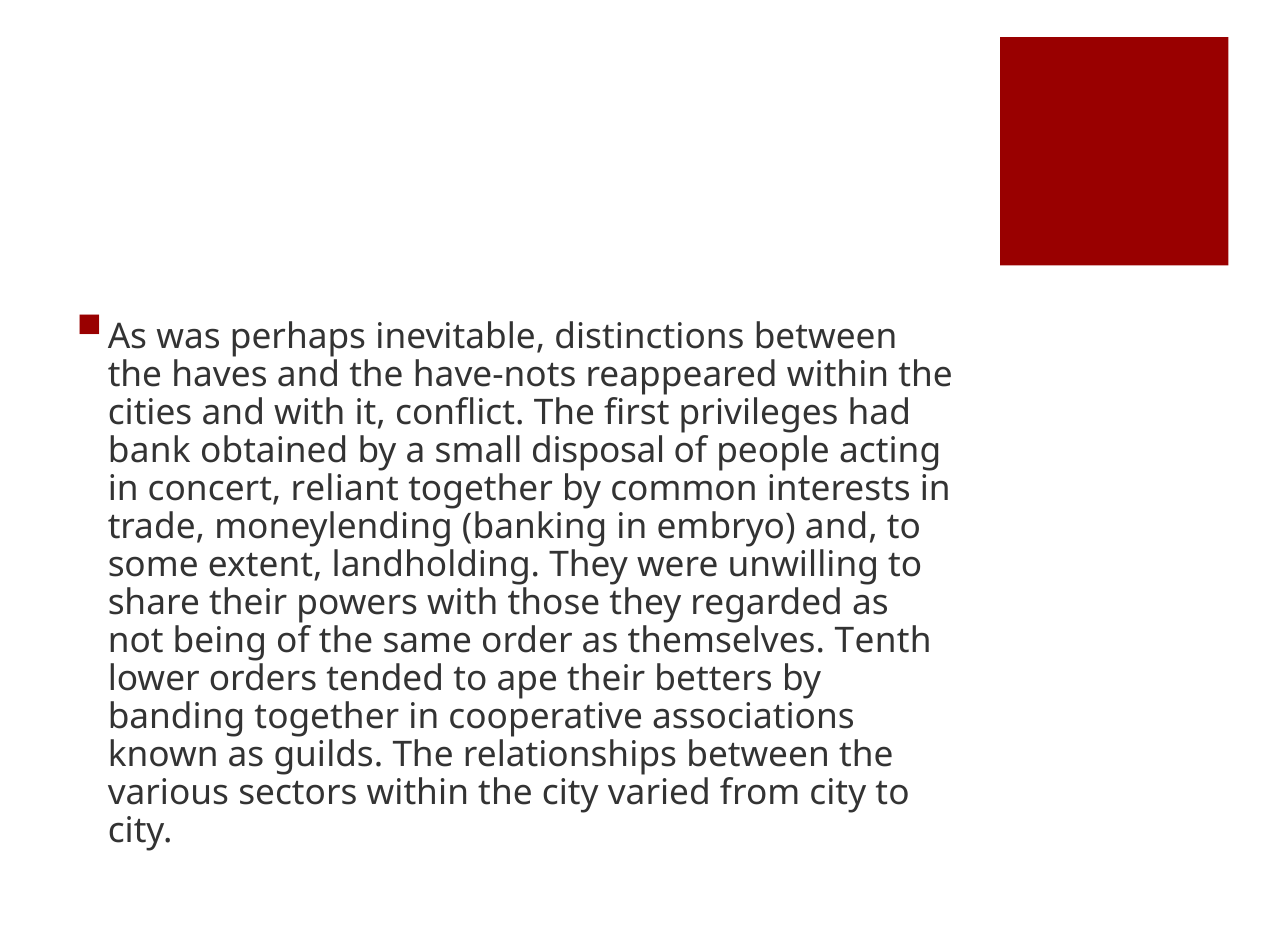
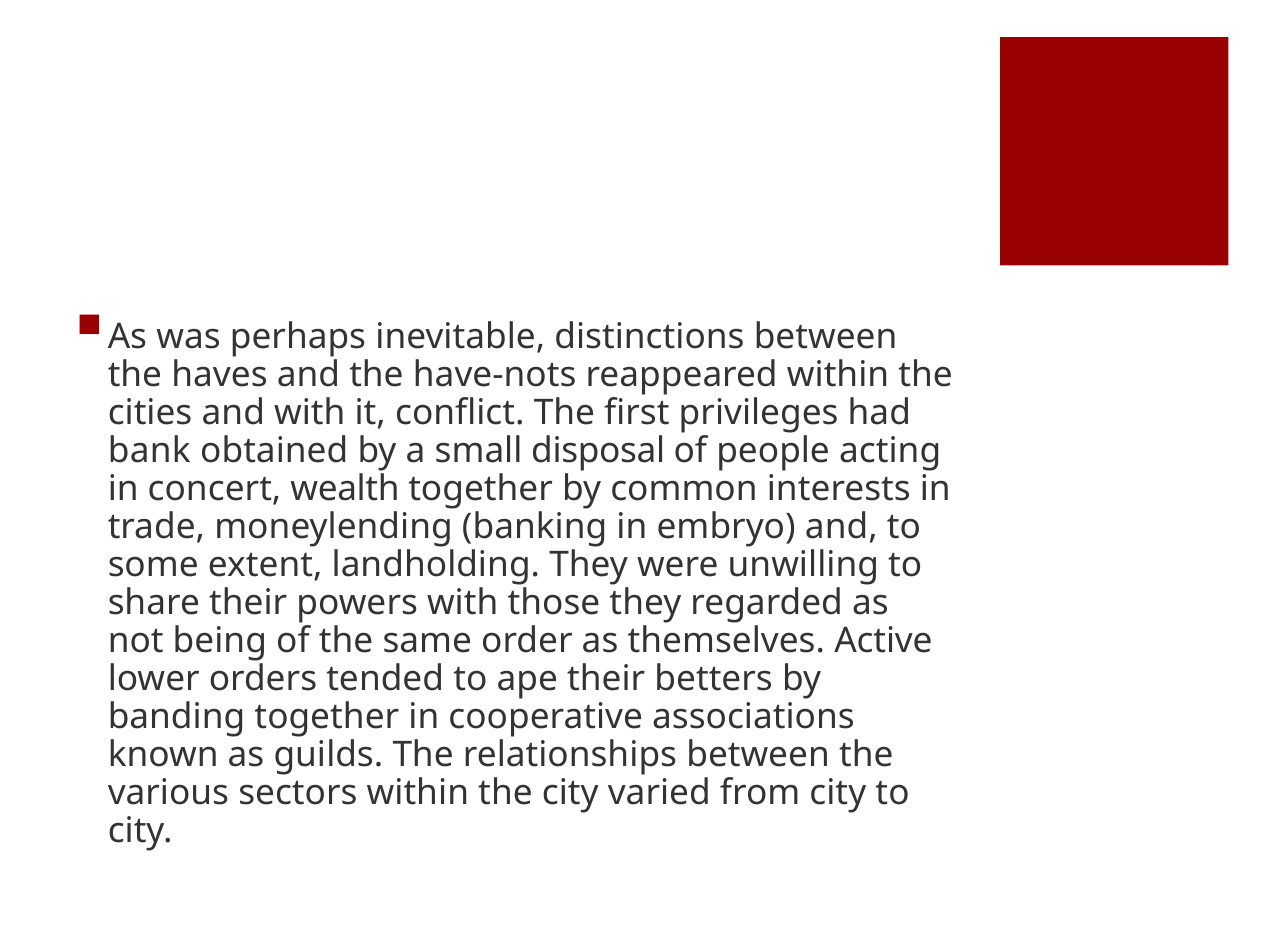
reliant: reliant -> wealth
Tenth: Tenth -> Active
